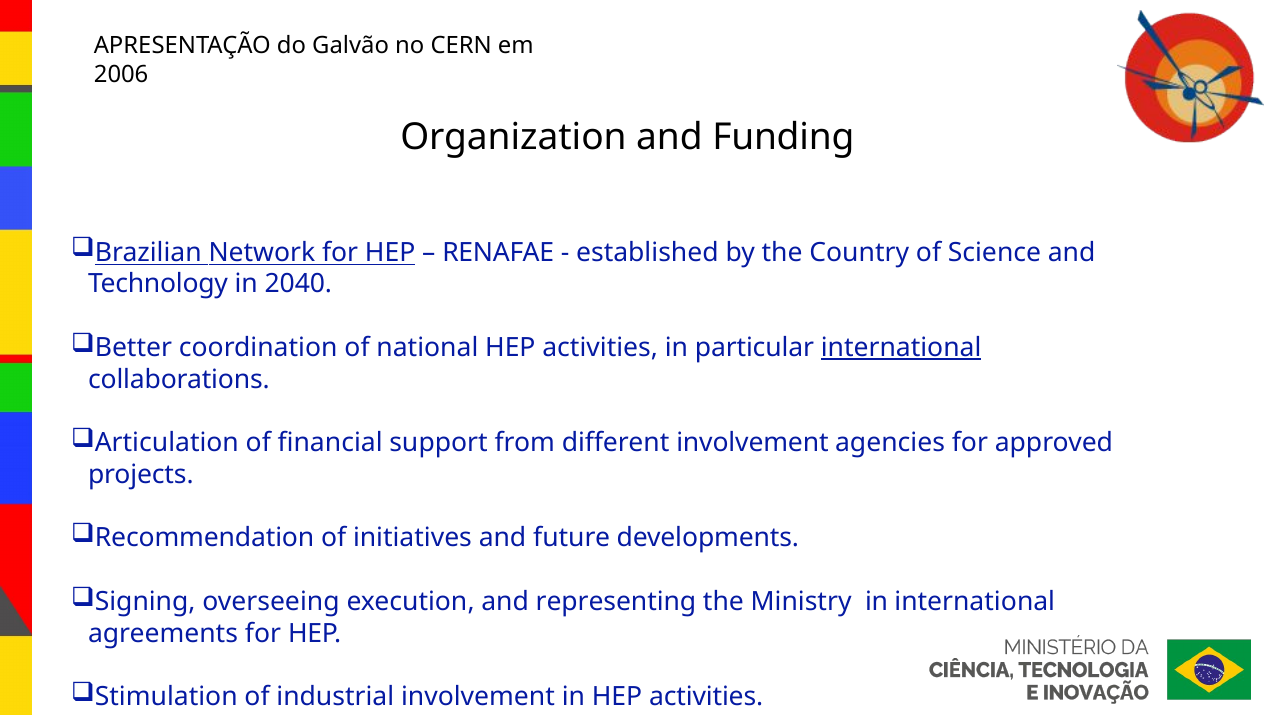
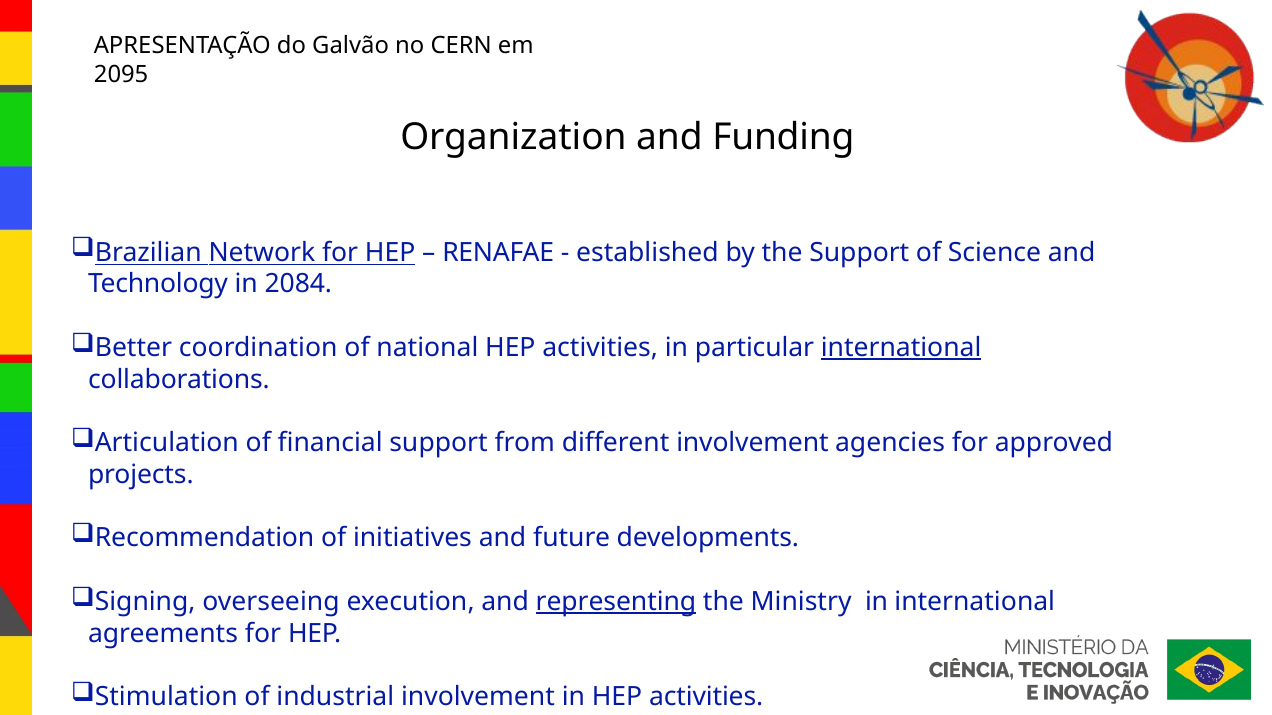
2006: 2006 -> 2095
the Country: Country -> Support
2040: 2040 -> 2084
representing underline: none -> present
